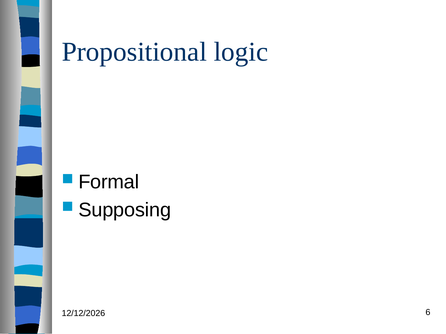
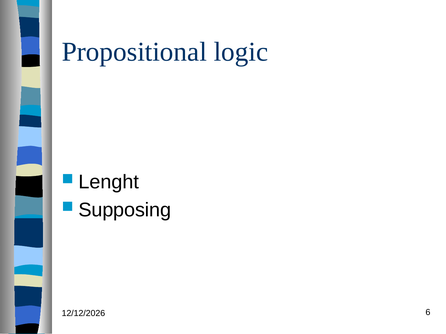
Formal: Formal -> Lenght
